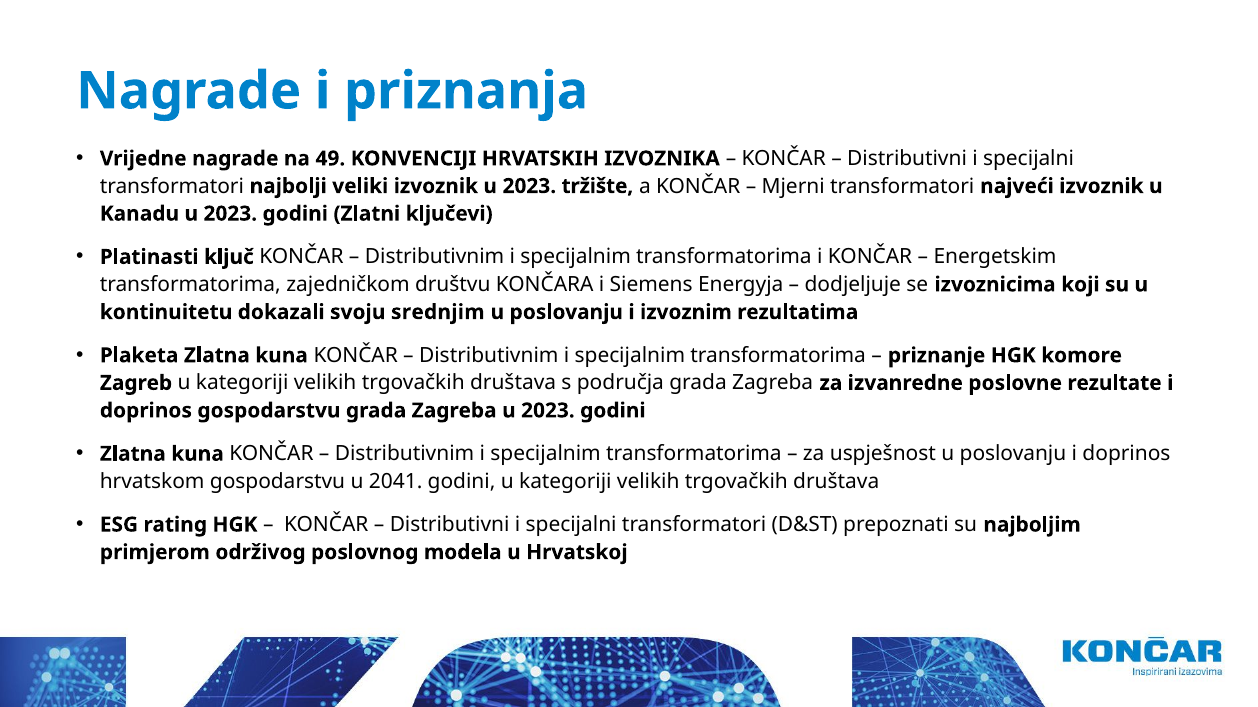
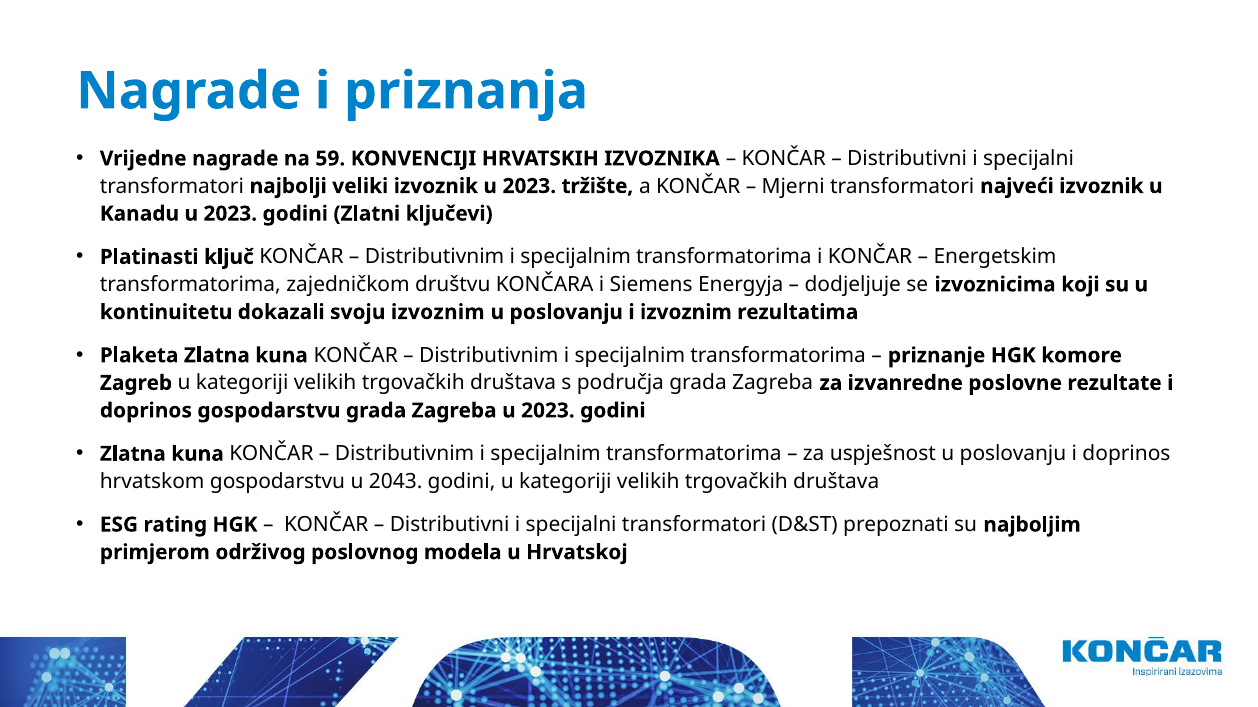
49: 49 -> 59
svoju srednjim: srednjim -> izvoznim
2041: 2041 -> 2043
